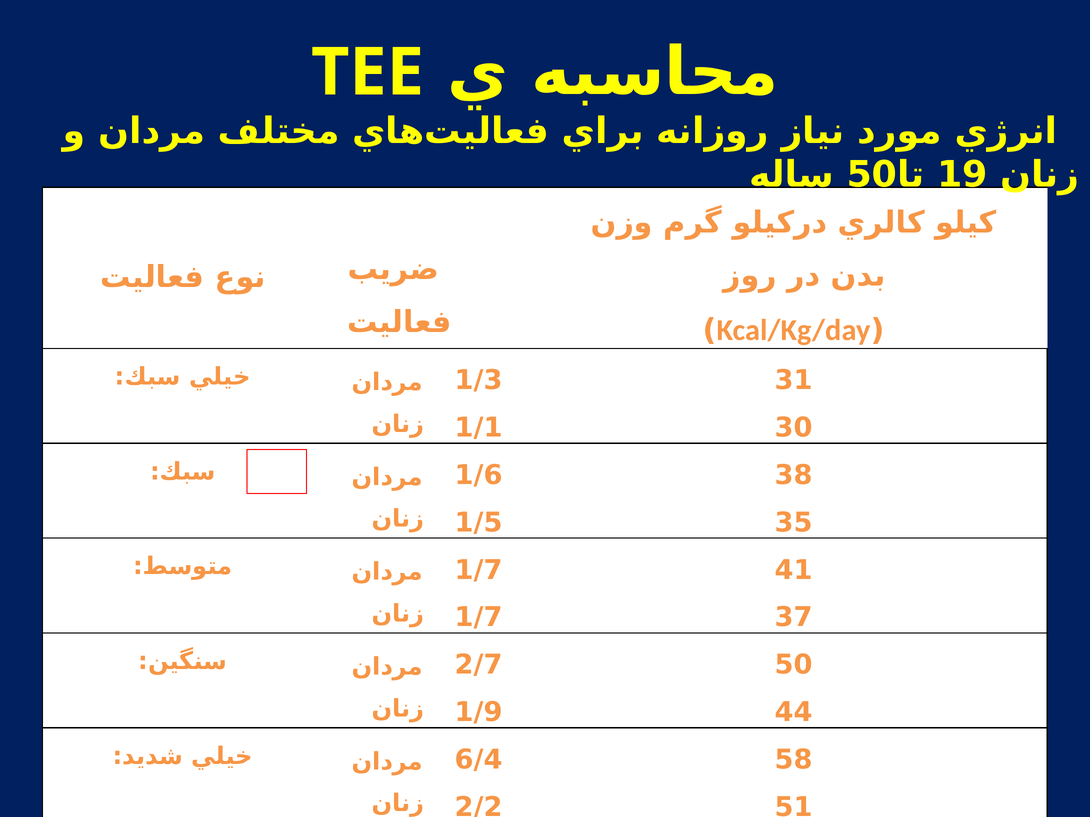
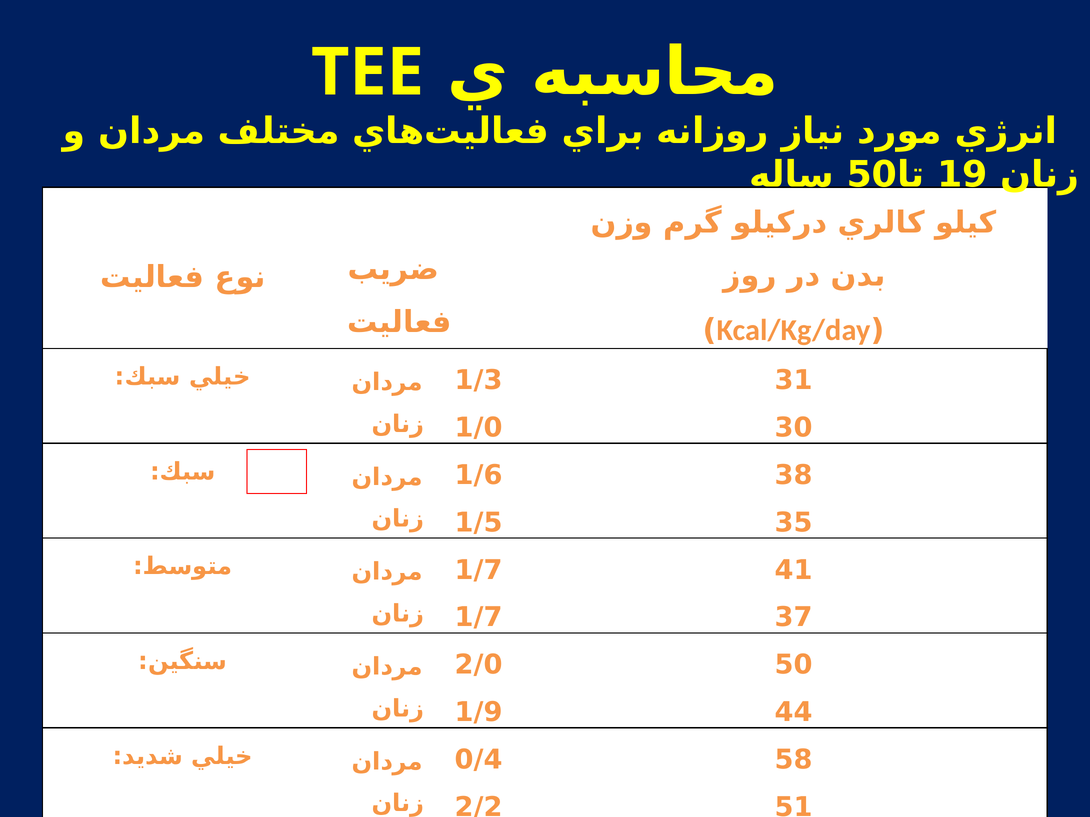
1/1: 1/1 -> 1/0
2/7: 2/7 -> 2/0
6/4: 6/4 -> 0/4
